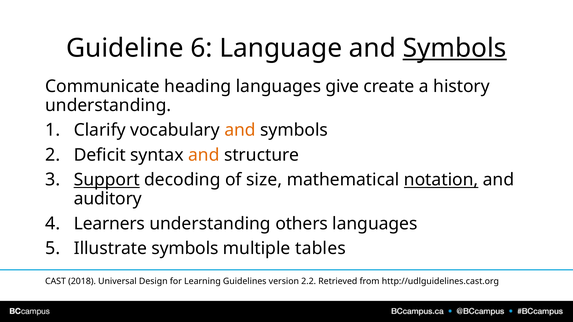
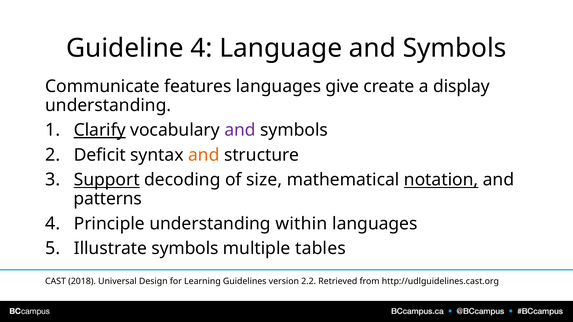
Guideline 6: 6 -> 4
Symbols at (455, 48) underline: present -> none
heading: heading -> features
history: history -> display
Clarify underline: none -> present
and at (240, 130) colour: orange -> purple
auditory: auditory -> patterns
Learners: Learners -> Principle
others: others -> within
